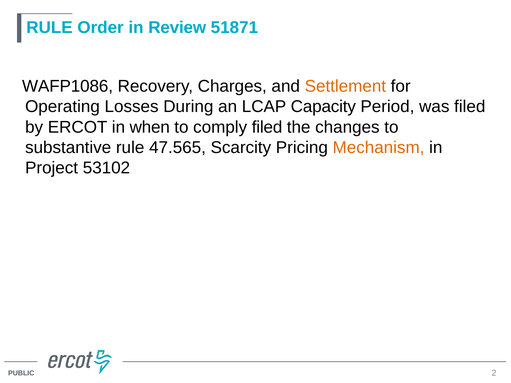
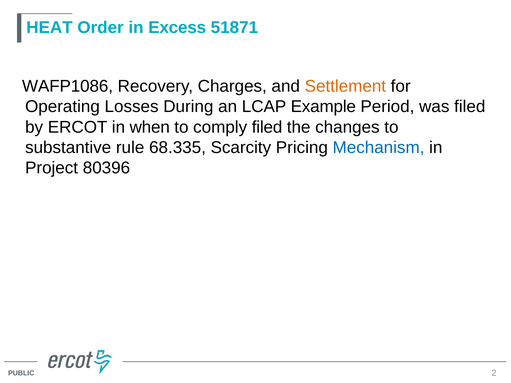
RULE at (49, 28): RULE -> HEAT
Review: Review -> Excess
Capacity: Capacity -> Example
47.565: 47.565 -> 68.335
Mechanism colour: orange -> blue
53102: 53102 -> 80396
